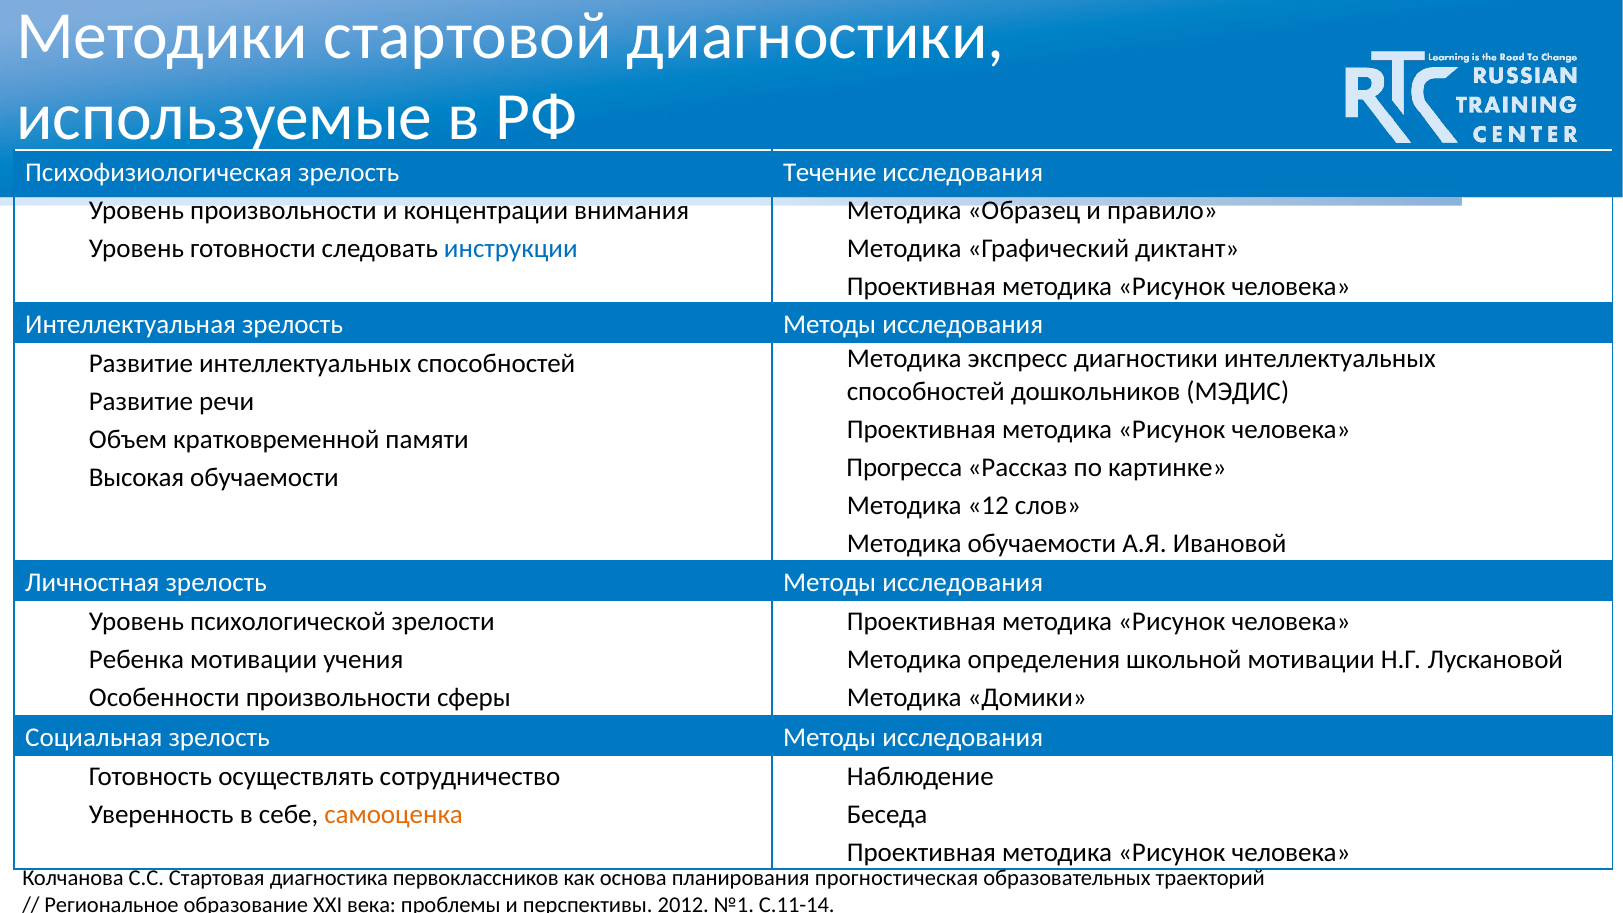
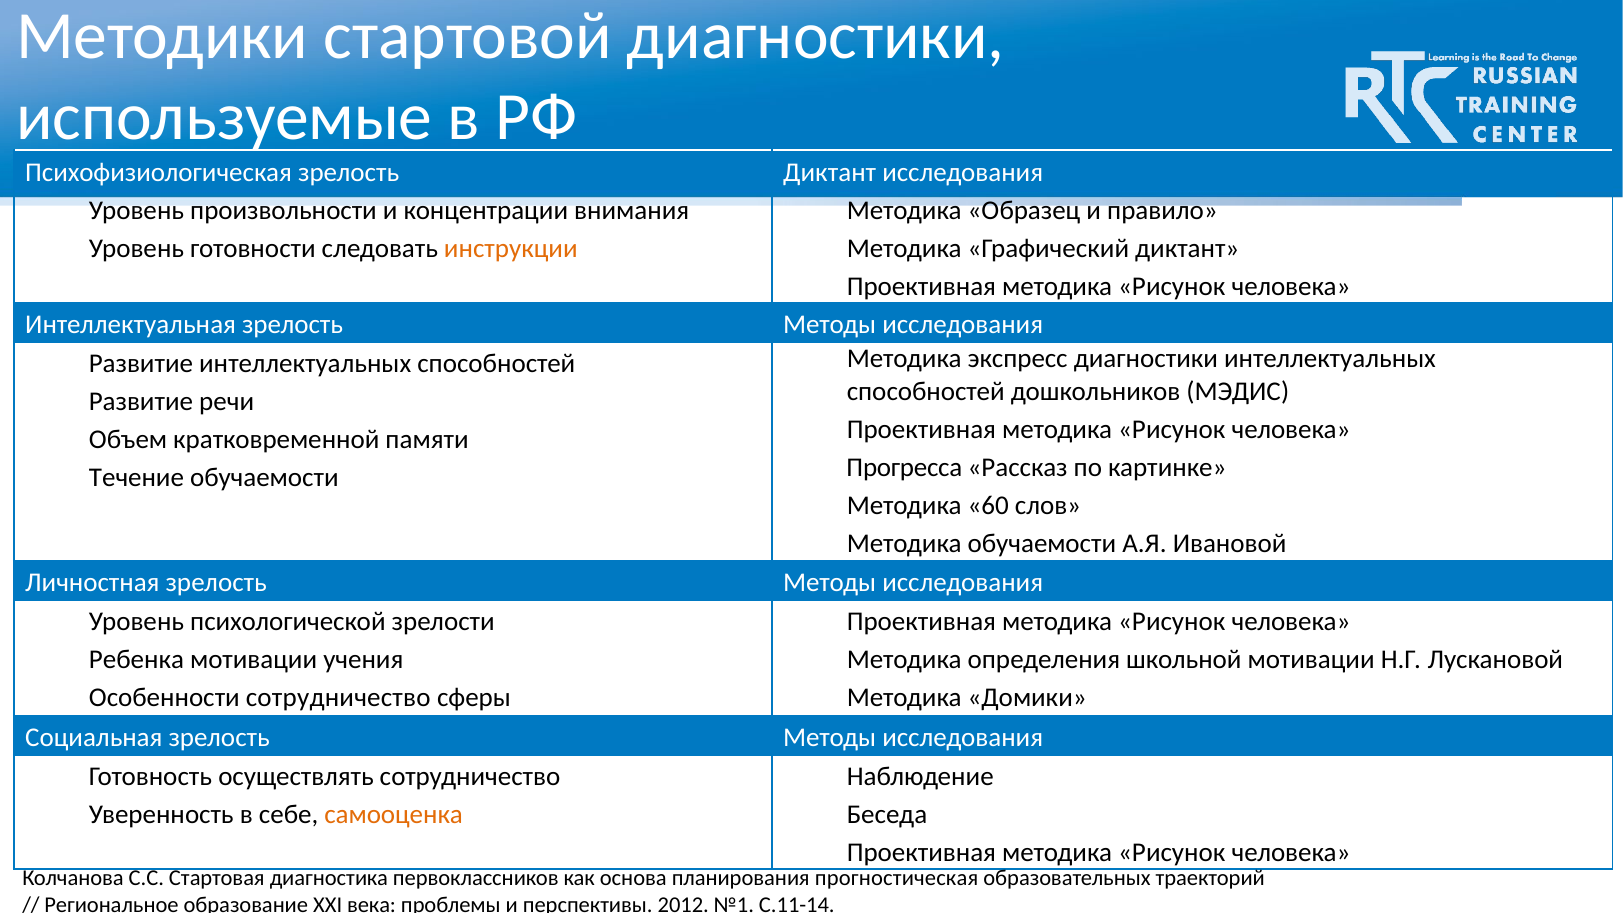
зрелость Течение: Течение -> Диктант
инструкции colour: blue -> orange
Высокая: Высокая -> Течение
12: 12 -> 60
Особенности произвольности: произвольности -> сотрудничество
